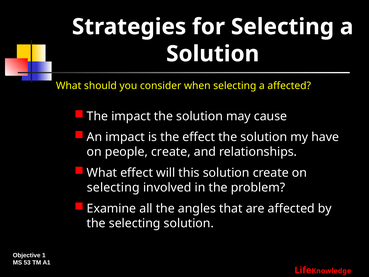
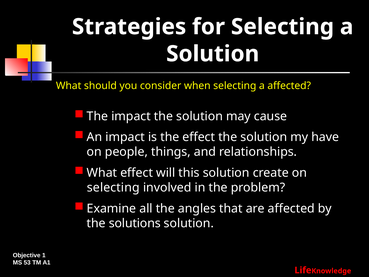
people create: create -> things
the selecting: selecting -> solutions
